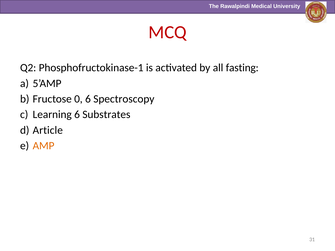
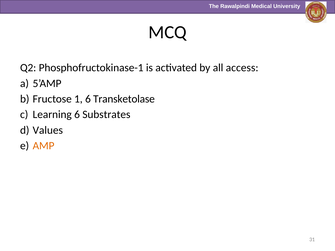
MCQ colour: red -> black
fasting: fasting -> access
0: 0 -> 1
Spectroscopy: Spectroscopy -> Transketolase
Article: Article -> Values
